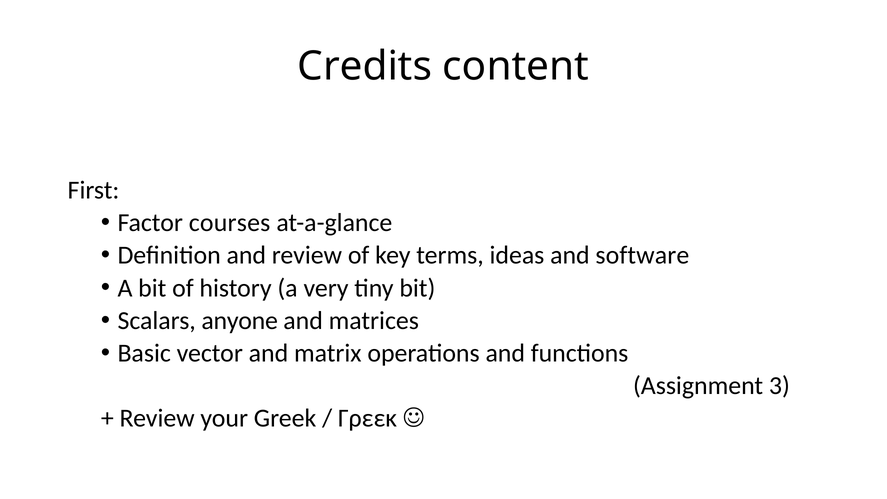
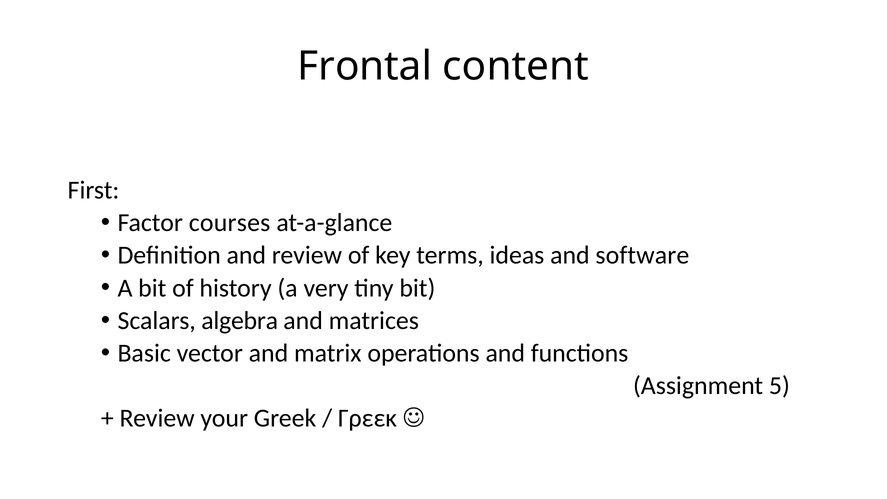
Credits: Credits -> Frontal
anyone: anyone -> algebra
3: 3 -> 5
